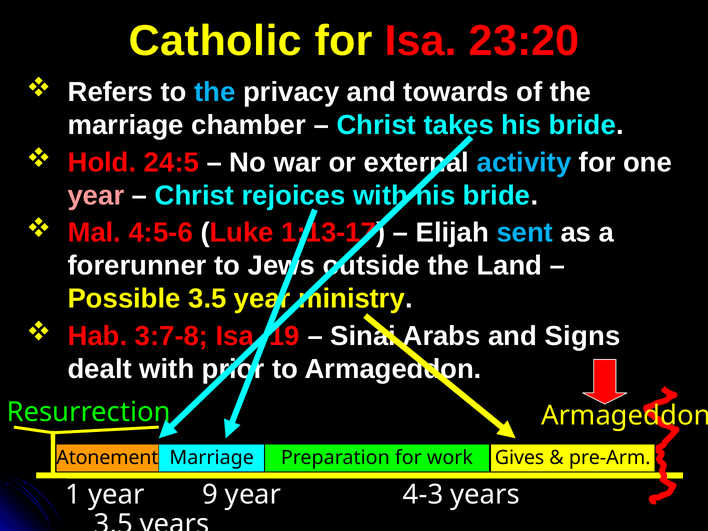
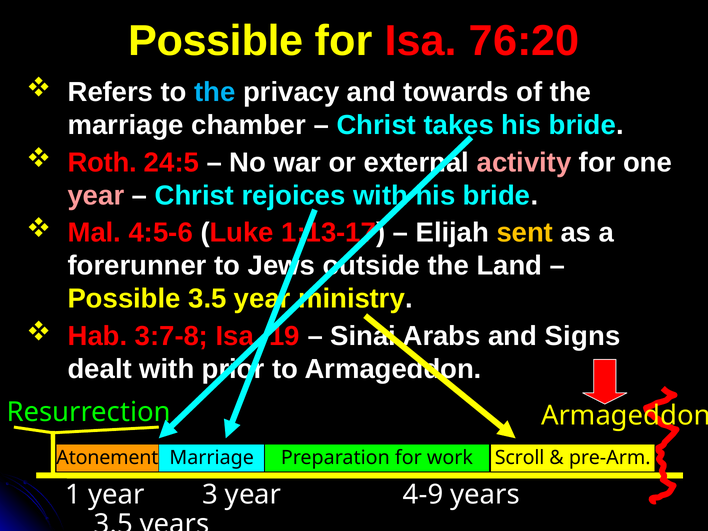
Catholic at (215, 41): Catholic -> Possible
23:20: 23:20 -> 76:20
Hold: Hold -> Roth
activity colour: light blue -> pink
sent colour: light blue -> yellow
Gives: Gives -> Scroll
9: 9 -> 3
4-3: 4-3 -> 4-9
